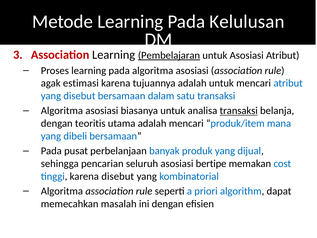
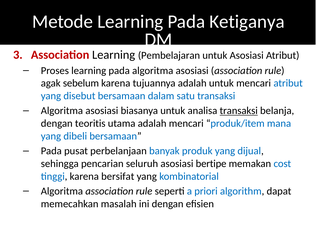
Kelulusan: Kelulusan -> Ketiganya
Pembelajaran underline: present -> none
estimasi: estimasi -> sebelum
karena disebut: disebut -> bersifat
